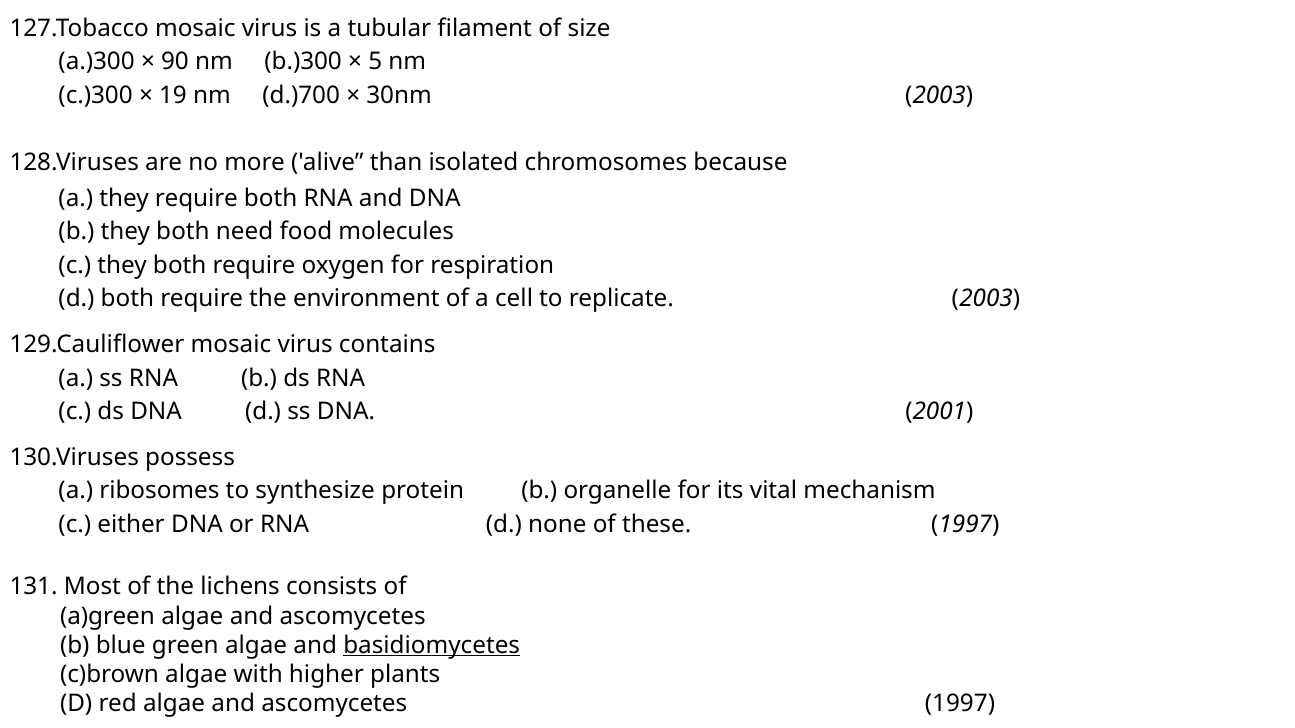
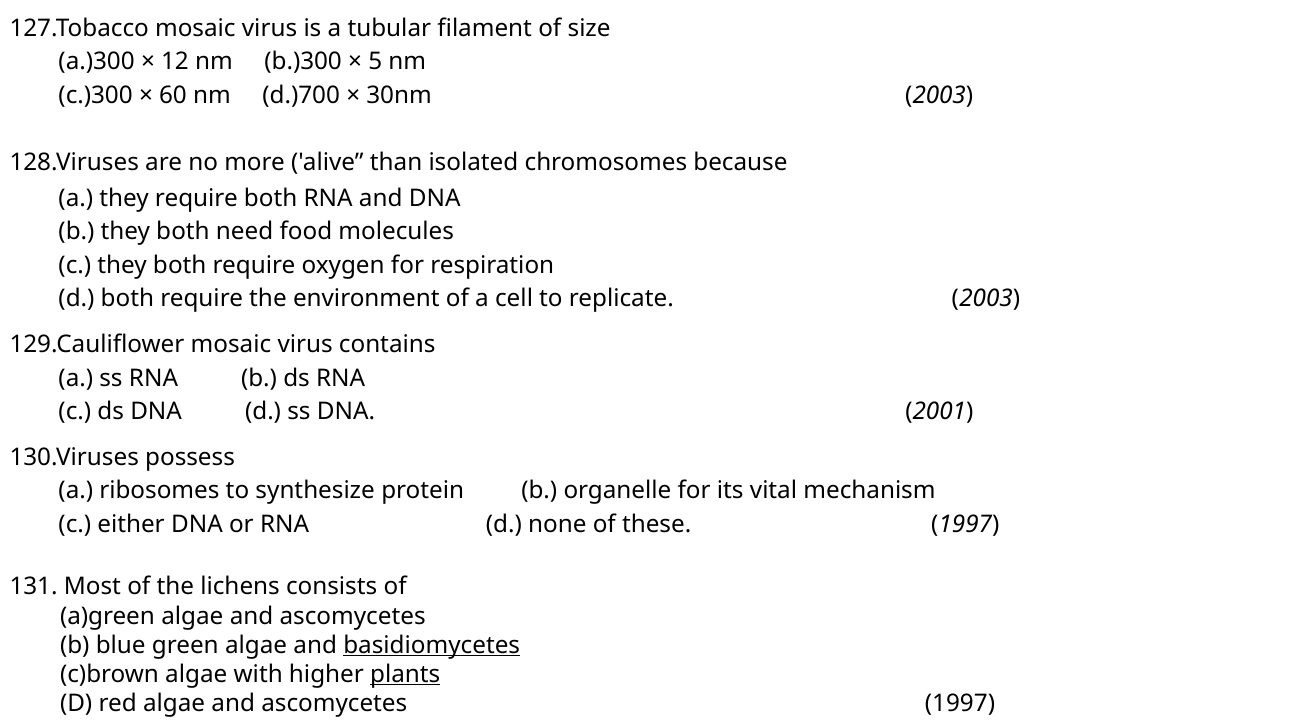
90: 90 -> 12
19: 19 -> 60
plants underline: none -> present
